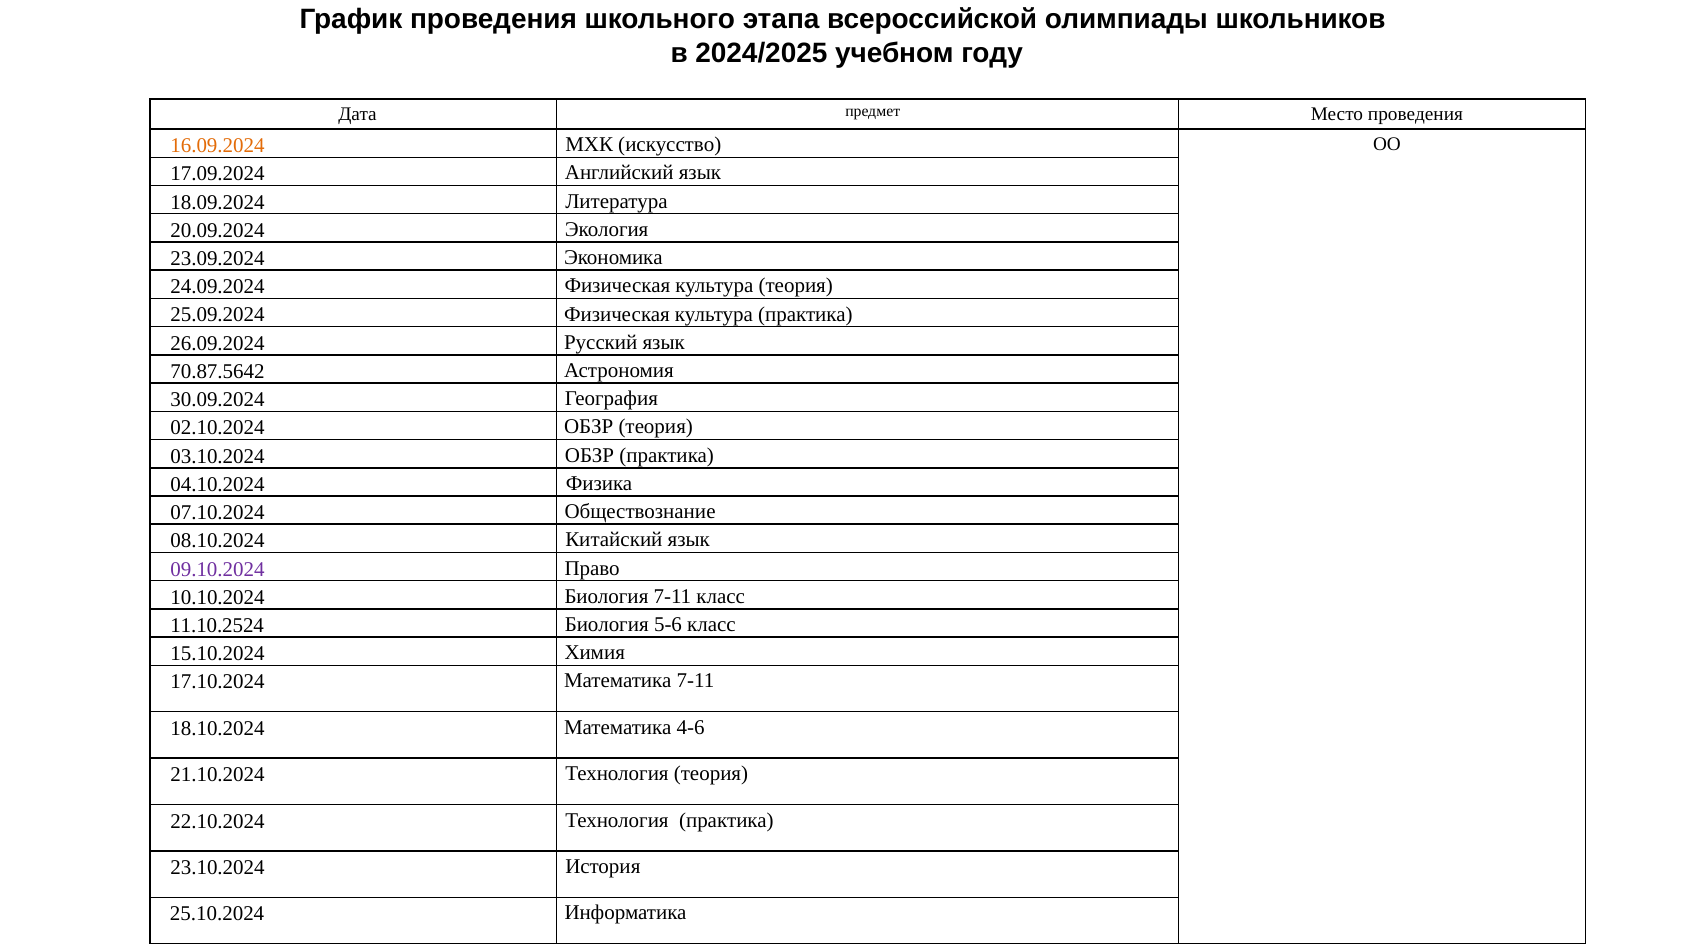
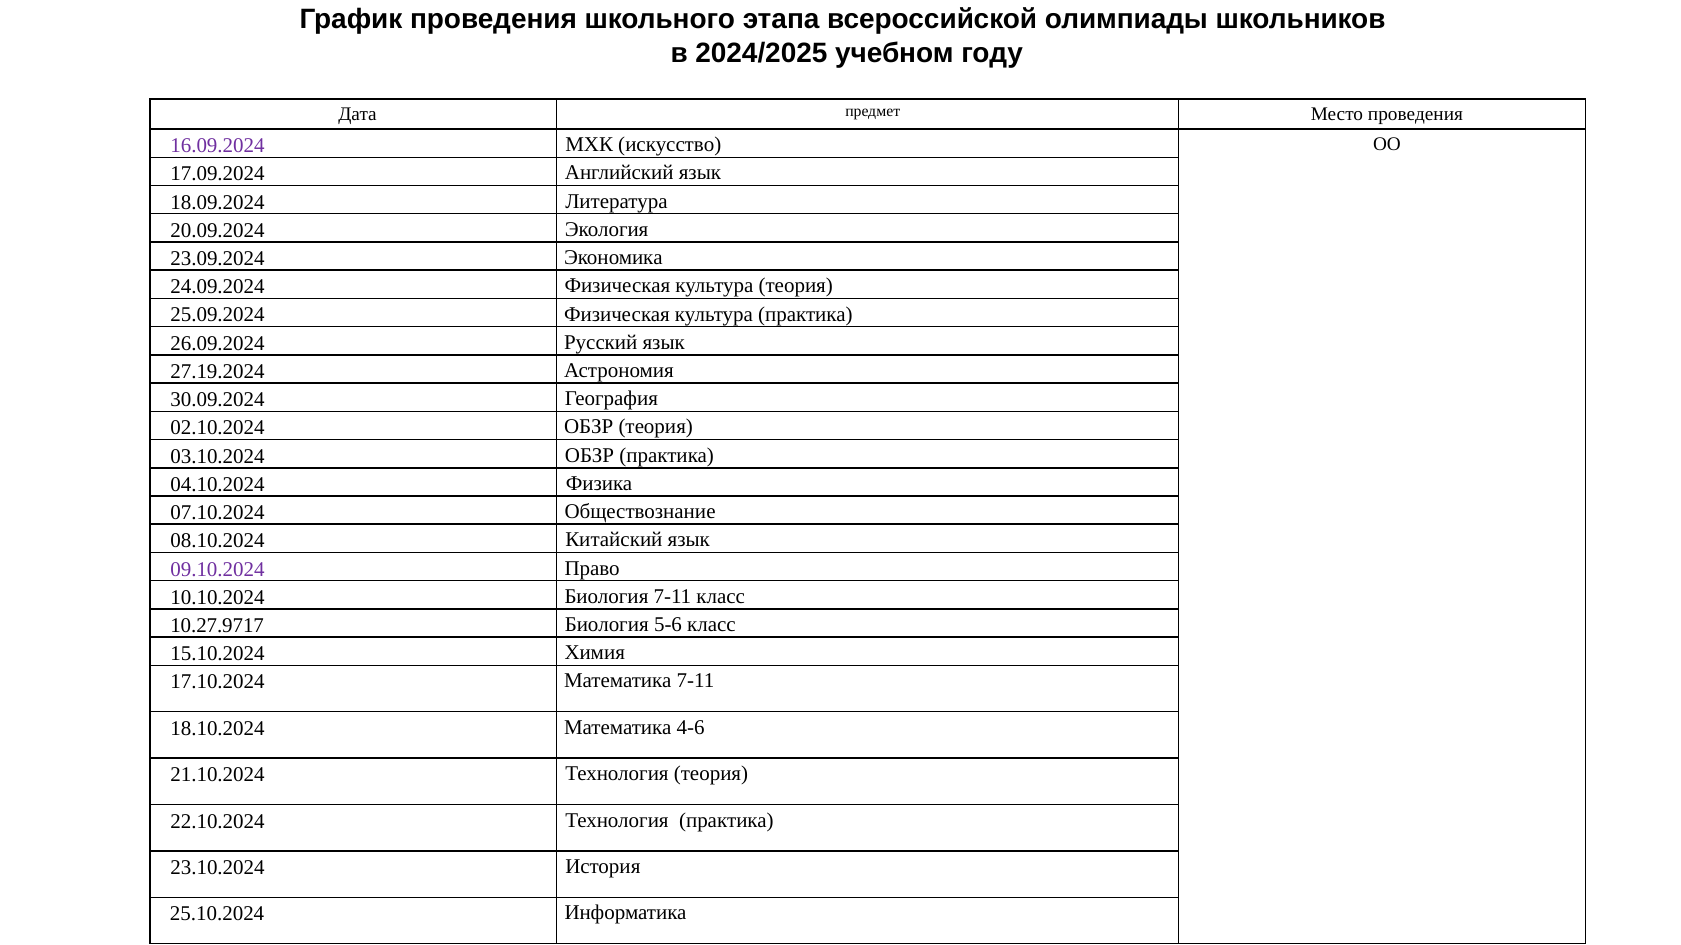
16.09.2024 colour: orange -> purple
70.87.5642: 70.87.5642 -> 27.19.2024
11.10.2524: 11.10.2524 -> 10.27.9717
